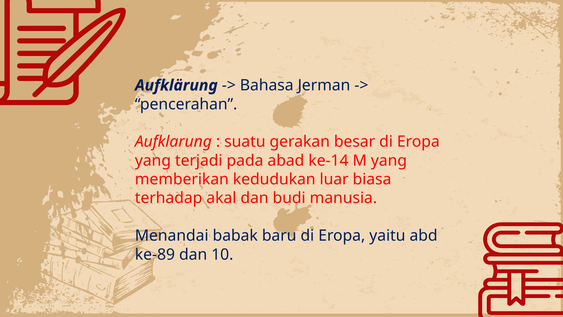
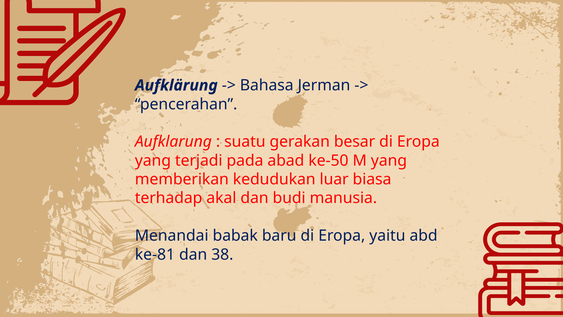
ke-14: ke-14 -> ke-50
ke-89: ke-89 -> ke-81
10: 10 -> 38
